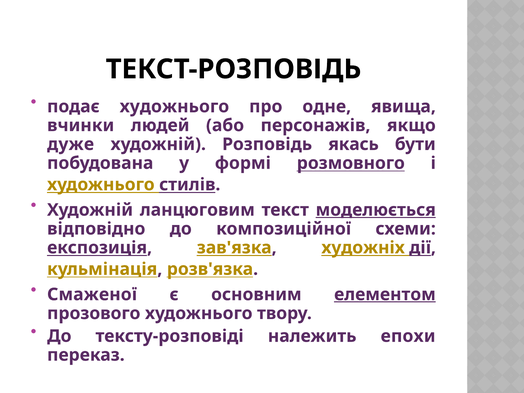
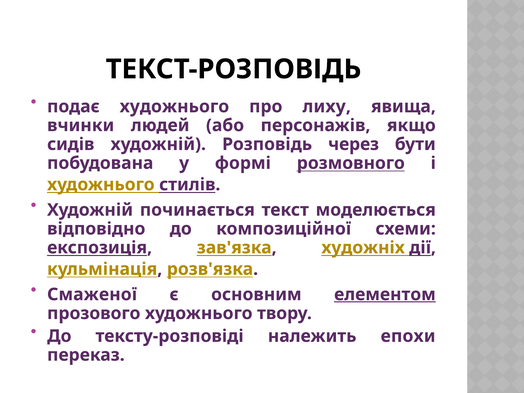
одне: одне -> лиху
дуже: дуже -> сидів
якась: якась -> через
ланцюговим: ланцюговим -> починається
моделюється underline: present -> none
